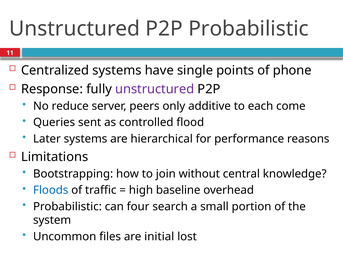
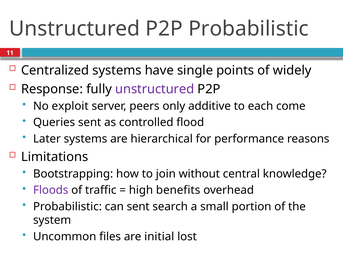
phone: phone -> widely
reduce: reduce -> exploit
Floods colour: blue -> purple
baseline: baseline -> benefits
can four: four -> sent
